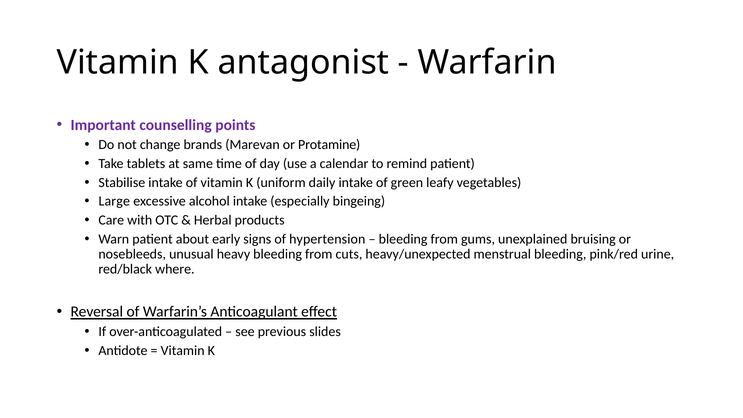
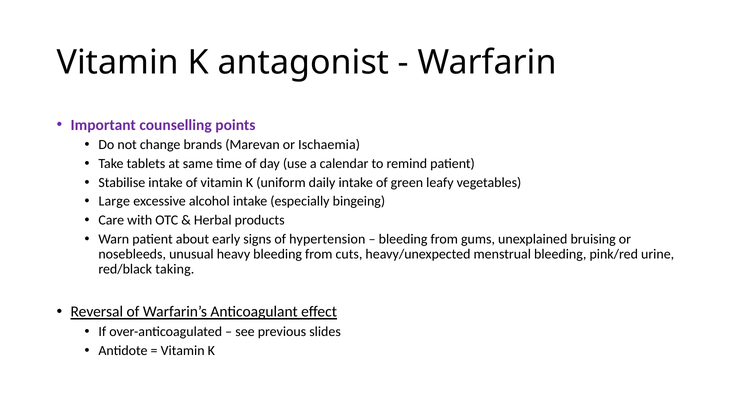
Protamine: Protamine -> Ischaemia
where: where -> taking
